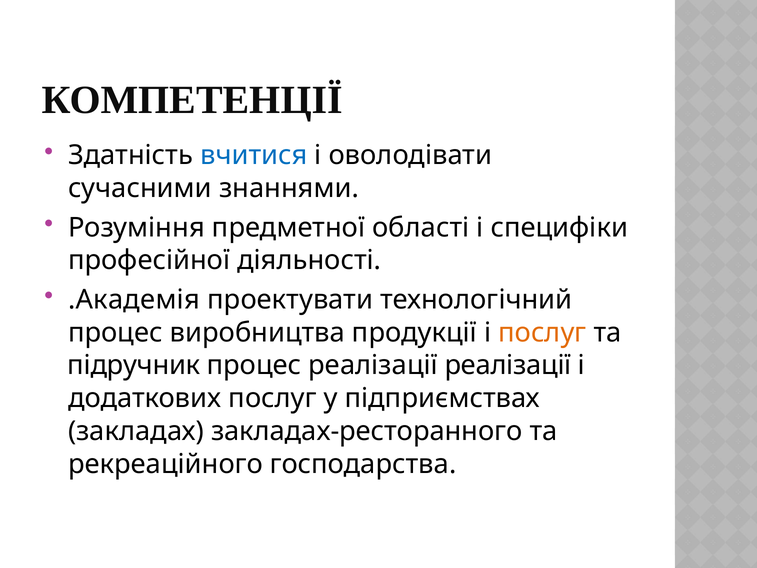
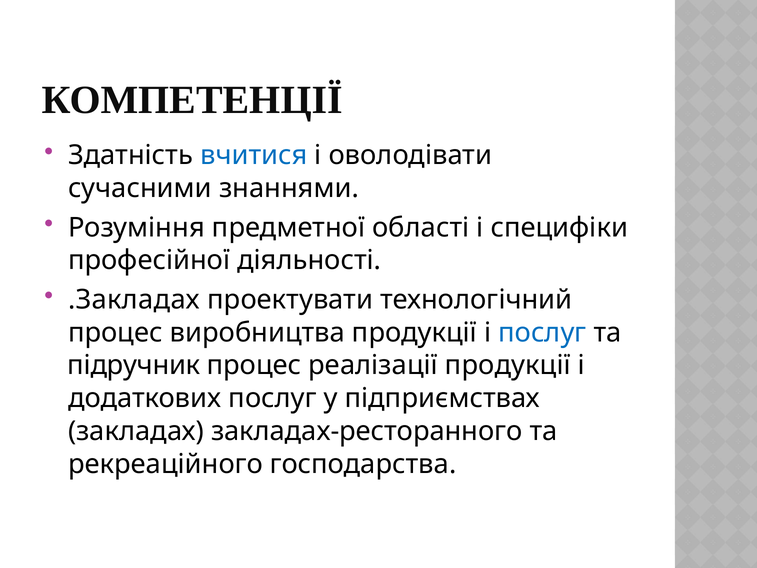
.Академія: .Академія -> .Закладах
послуг at (542, 332) colour: orange -> blue
реалізації реалізації: реалізації -> продукції
